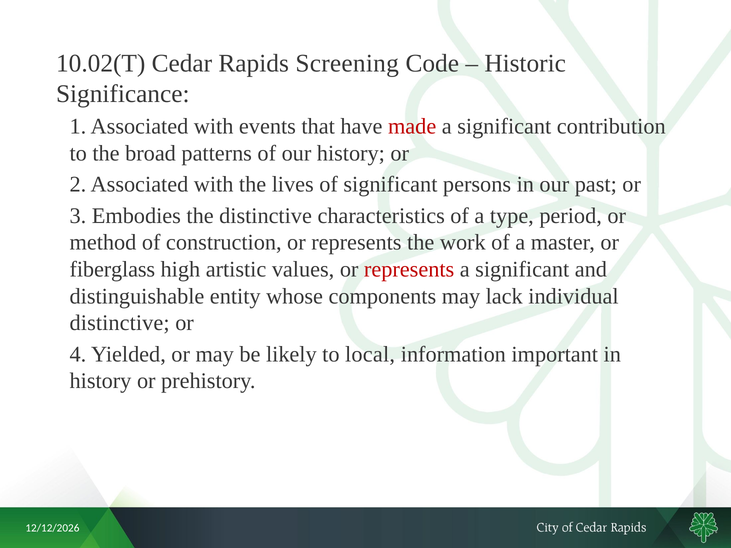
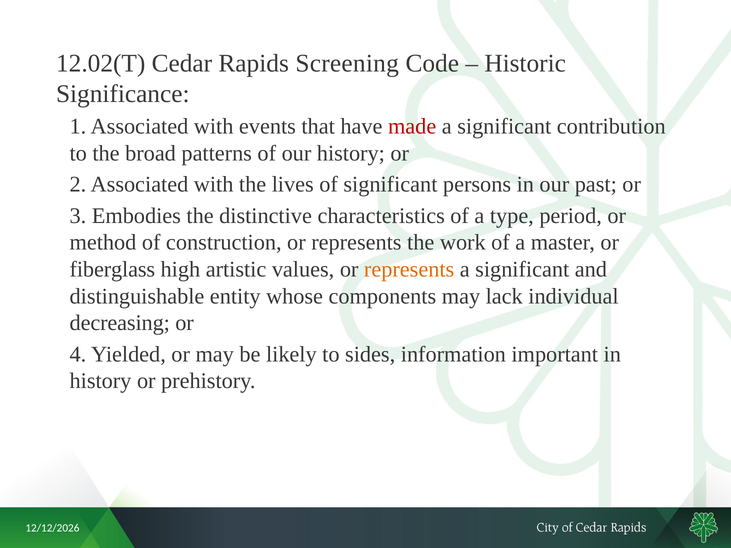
10.02(T: 10.02(T -> 12.02(T
represents at (409, 270) colour: red -> orange
distinctive at (120, 323): distinctive -> decreasing
local: local -> sides
